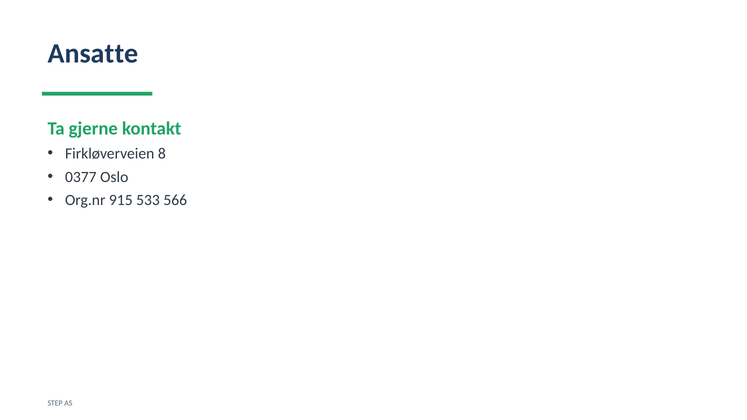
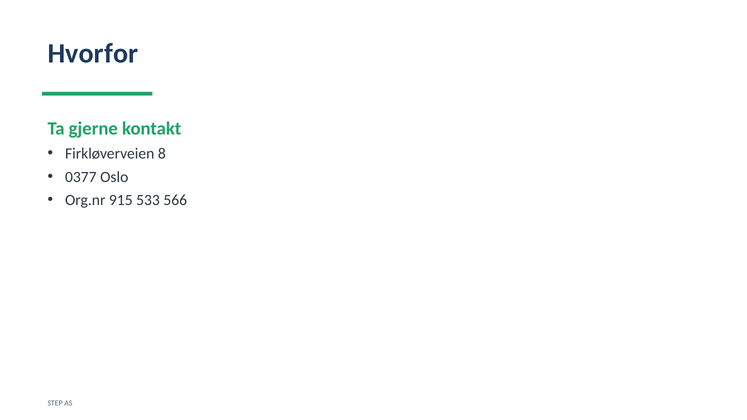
Ansatte: Ansatte -> Hvorfor
